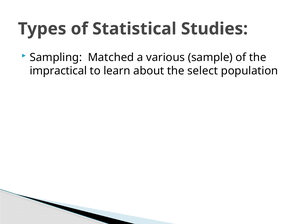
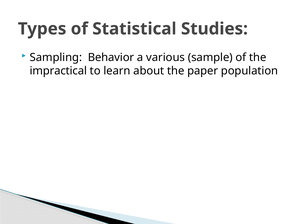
Matched: Matched -> Behavior
select: select -> paper
